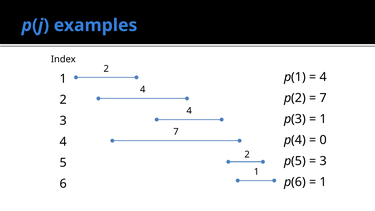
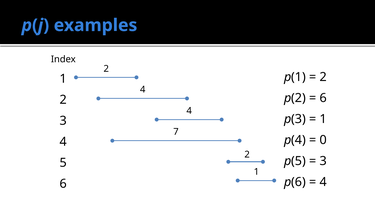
4 at (323, 77): 4 -> 2
7 at (323, 98): 7 -> 6
1 at (323, 182): 1 -> 4
